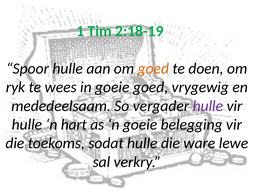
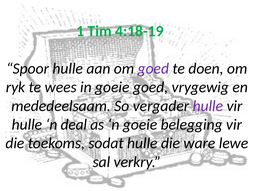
2:18-19: 2:18-19 -> 4:18-19
goed at (153, 68) colour: orange -> purple
hart: hart -> deal
